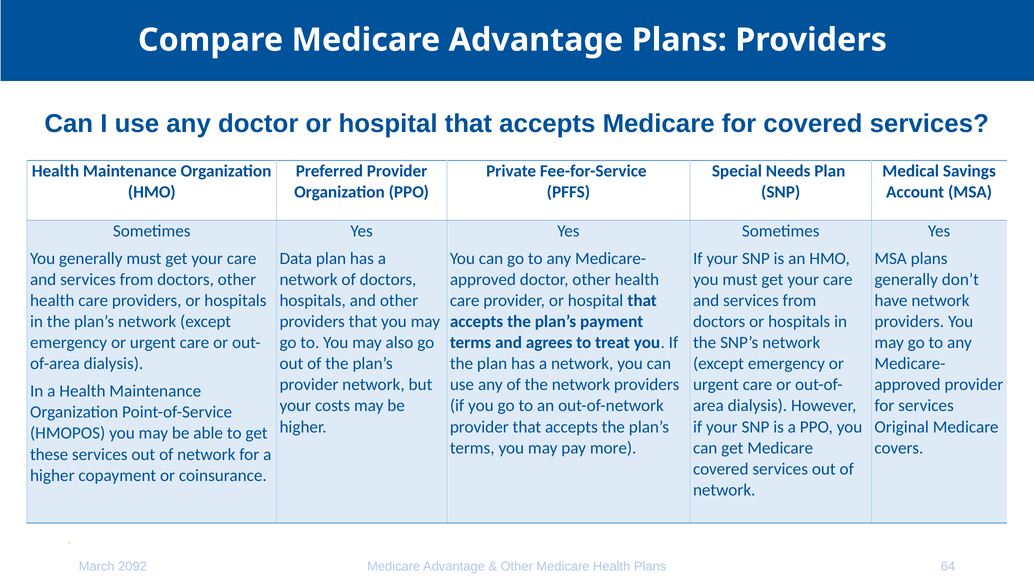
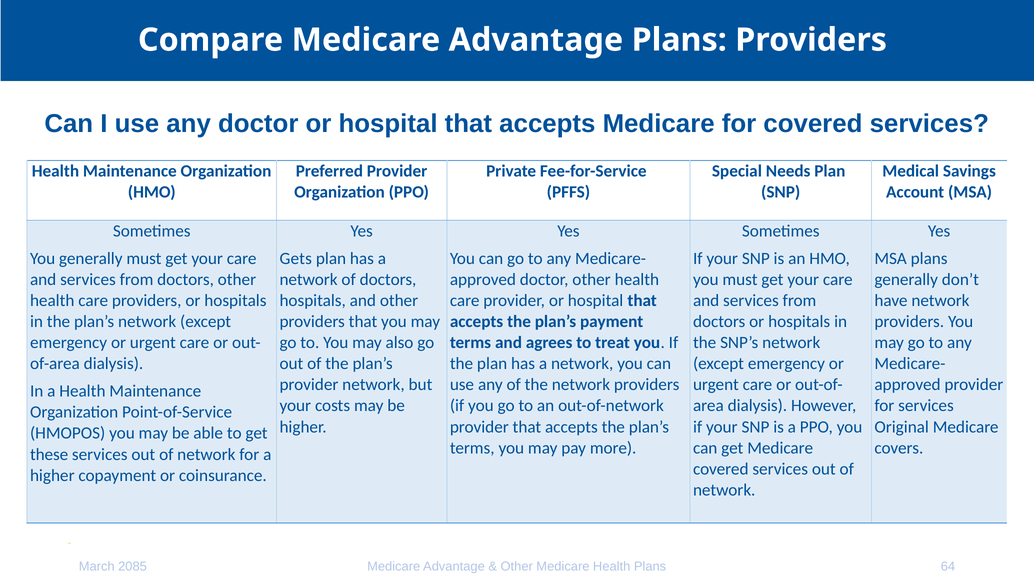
Data: Data -> Gets
2092: 2092 -> 2085
